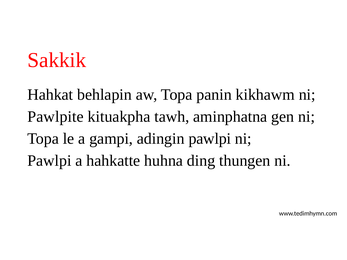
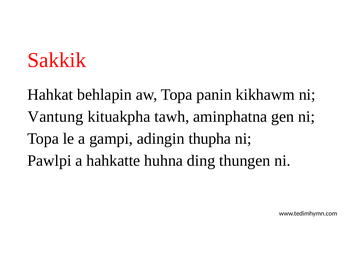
Pawlpite: Pawlpite -> Vantung
adingin pawlpi: pawlpi -> thupha
